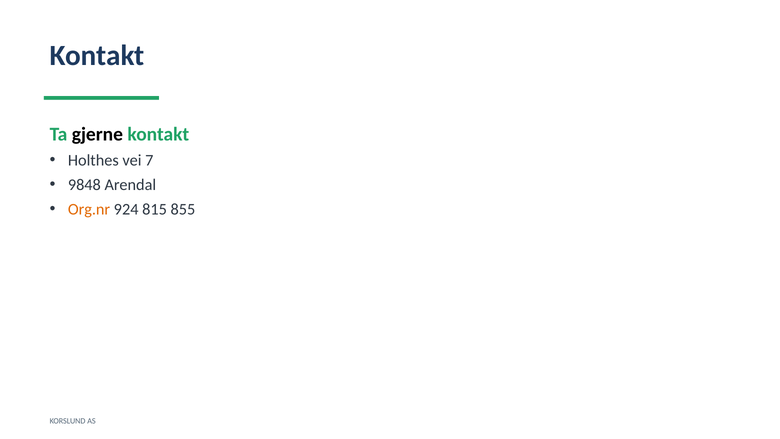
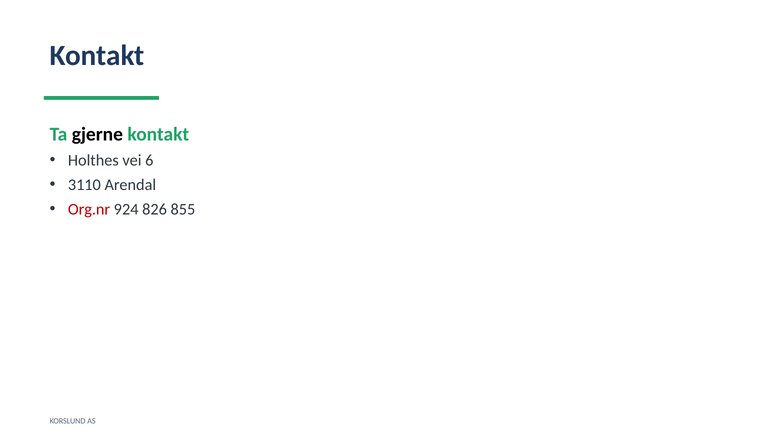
7: 7 -> 6
9848: 9848 -> 3110
Org.nr colour: orange -> red
815: 815 -> 826
